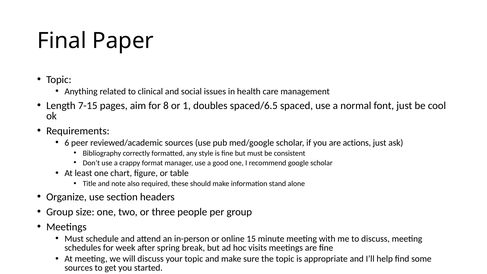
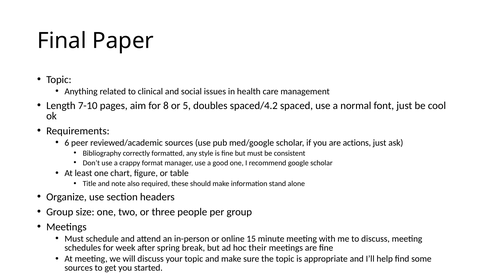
7-15: 7-15 -> 7-10
1: 1 -> 5
spaced/6.5: spaced/6.5 -> spaced/4.2
visits: visits -> their
